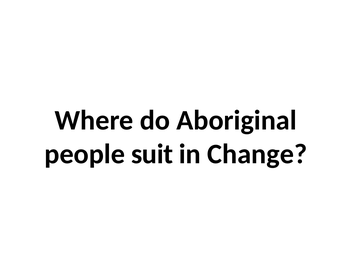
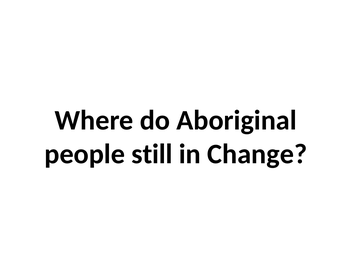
suit: suit -> still
